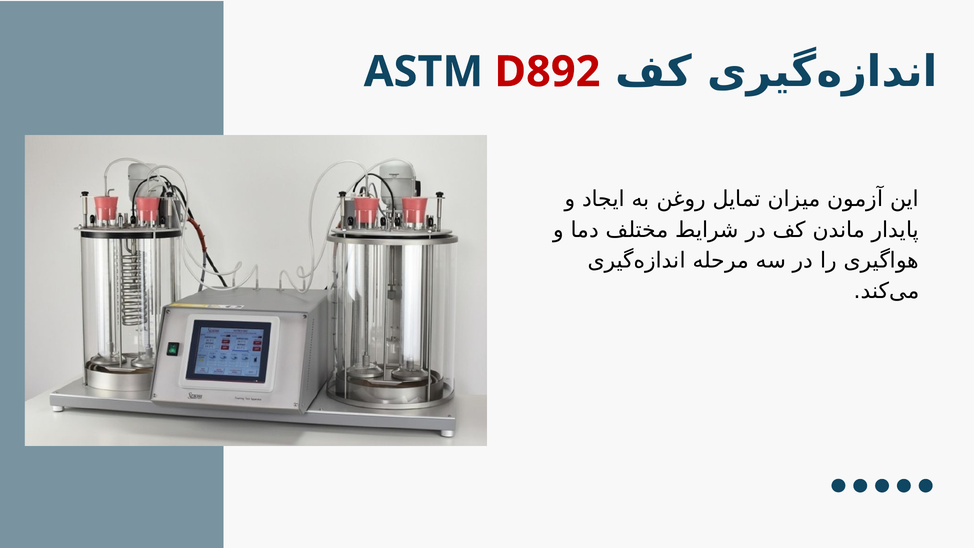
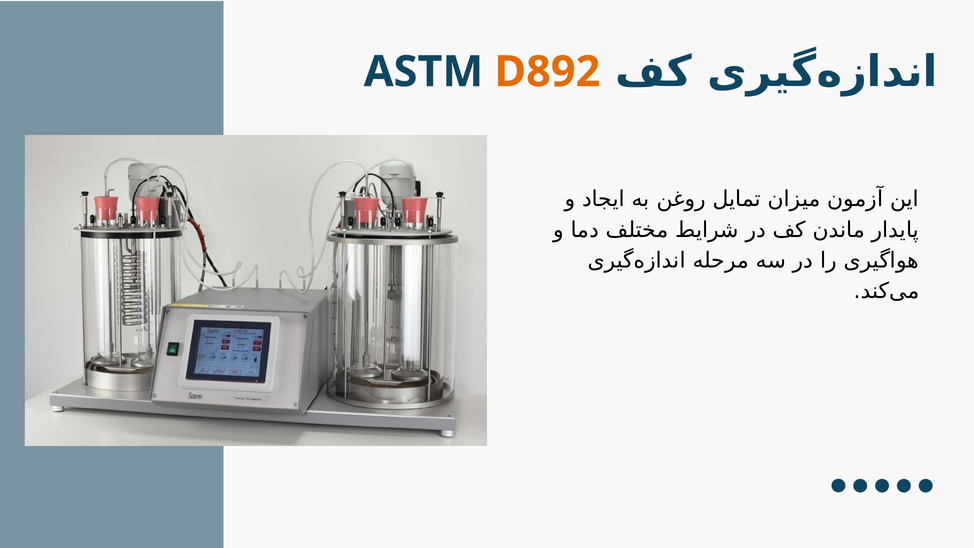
D892 colour: red -> orange
